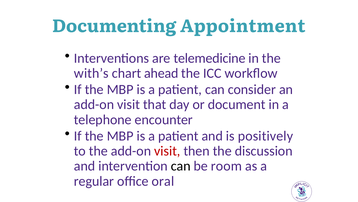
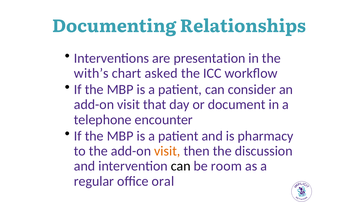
Appointment: Appointment -> Relationships
telemedicine: telemedicine -> presentation
ahead: ahead -> asked
positively: positively -> pharmacy
visit at (167, 151) colour: red -> orange
